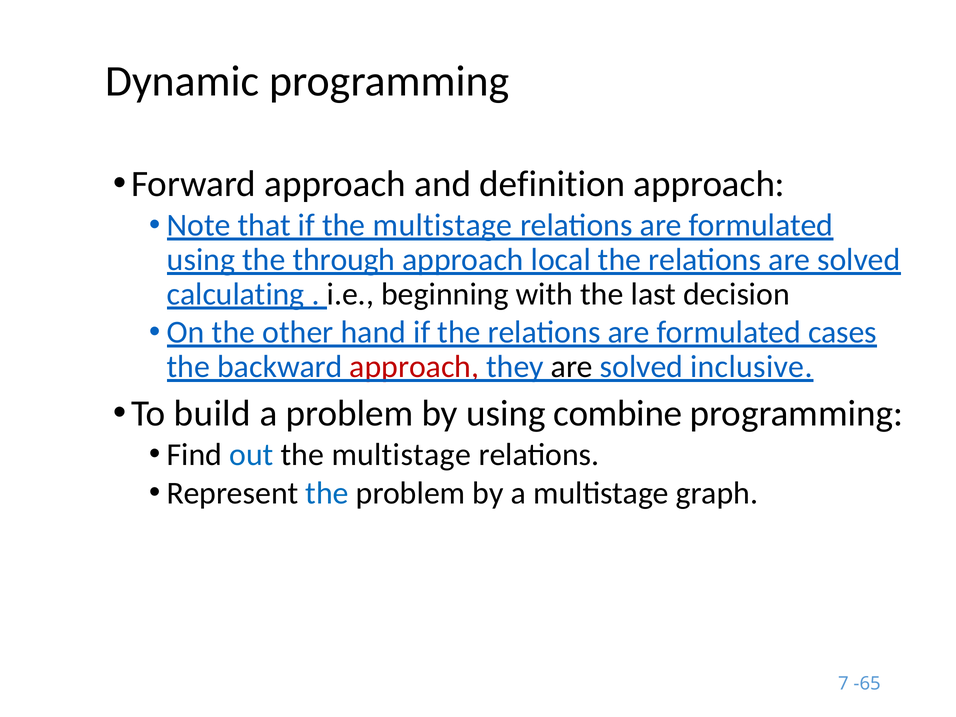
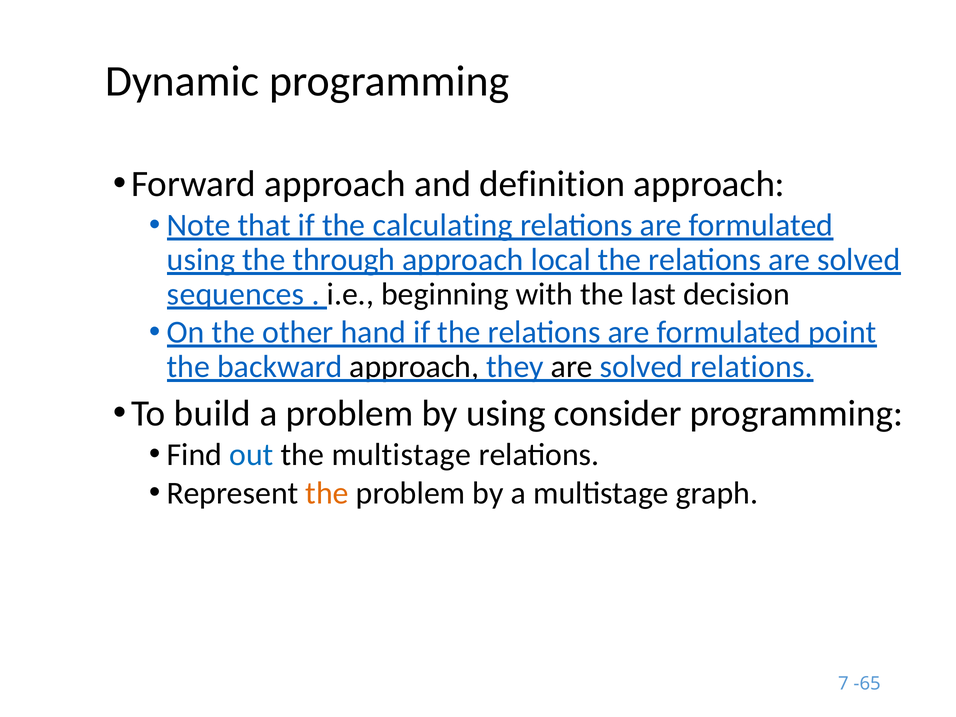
if the multistage: multistage -> calculating
calculating: calculating -> sequences
cases: cases -> point
approach at (414, 367) colour: red -> black
solved inclusive: inclusive -> relations
combine: combine -> consider
the at (327, 493) colour: blue -> orange
